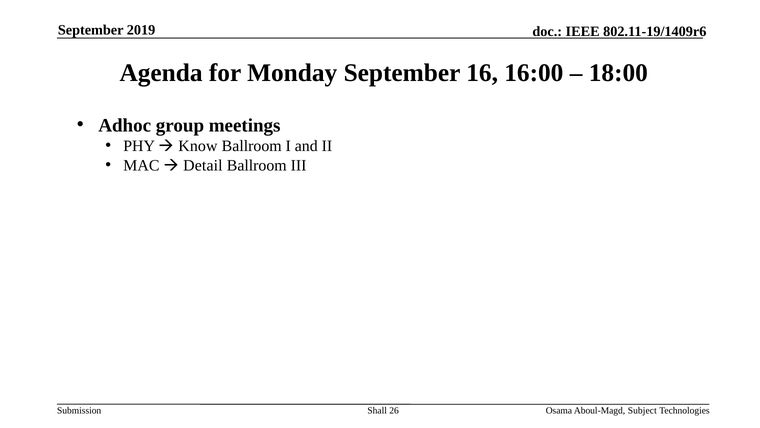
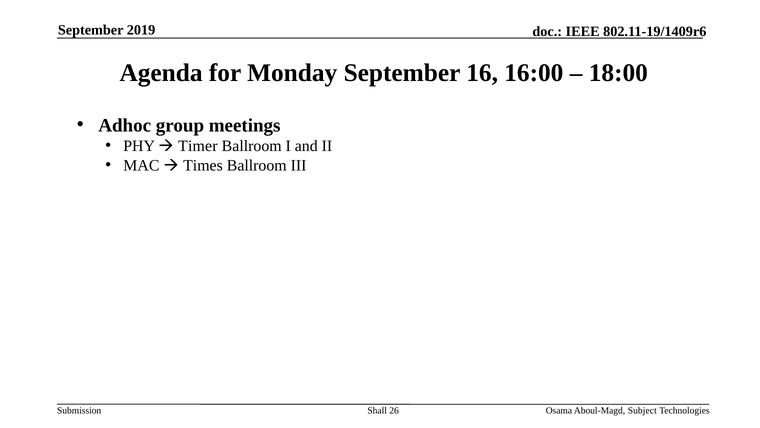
Know: Know -> Timer
Detail: Detail -> Times
